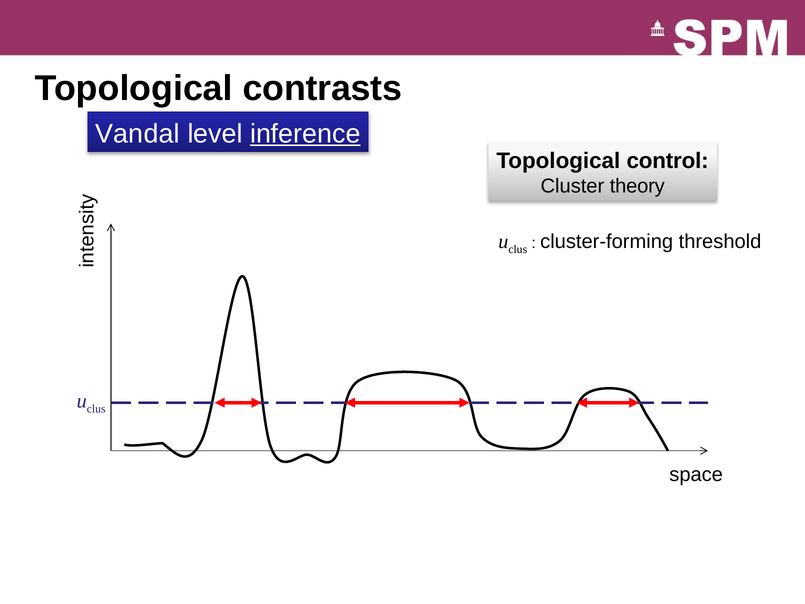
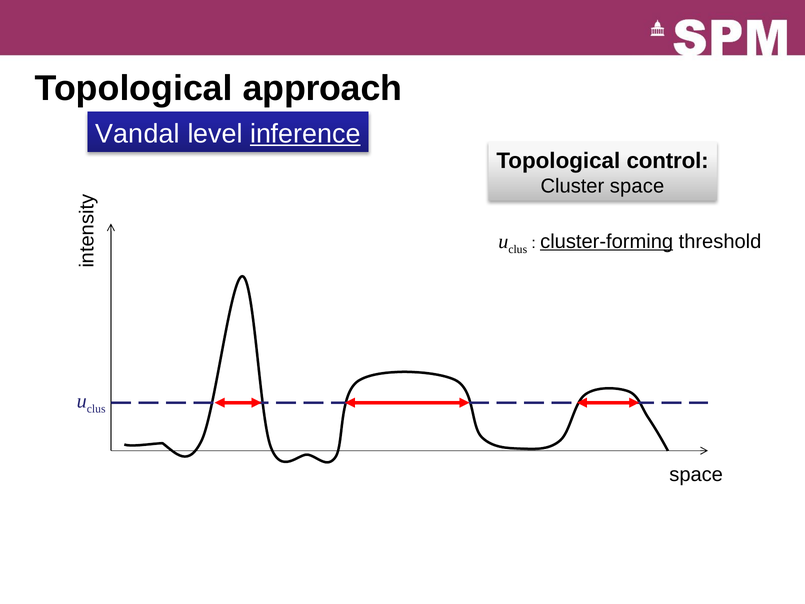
contrasts: contrasts -> approach
Cluster theory: theory -> space
cluster-forming underline: none -> present
